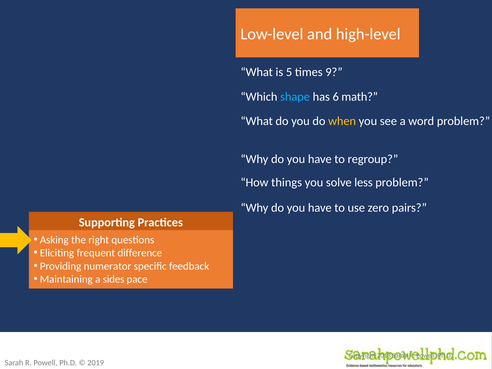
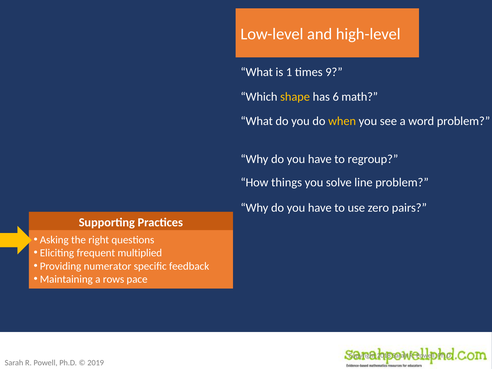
5: 5 -> 1
shape colour: light blue -> yellow
less: less -> line
difference: difference -> multiplied
sides: sides -> rows
